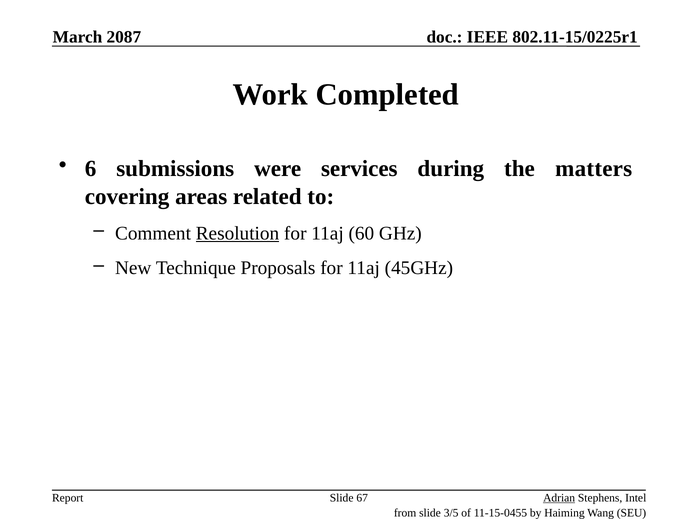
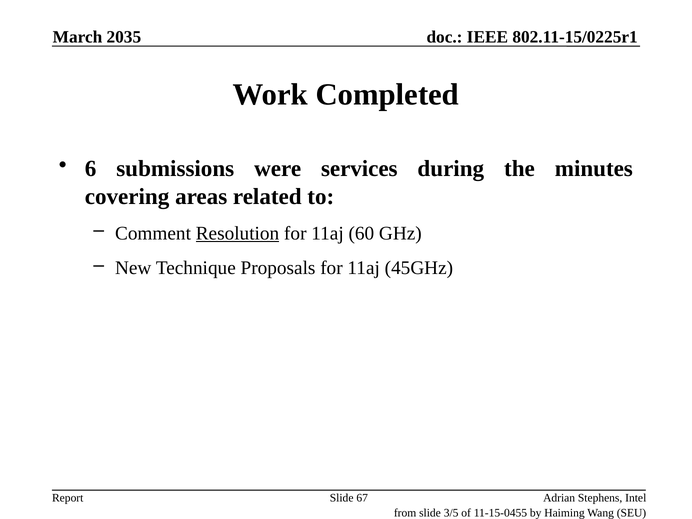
2087: 2087 -> 2035
matters: matters -> minutes
Adrian underline: present -> none
